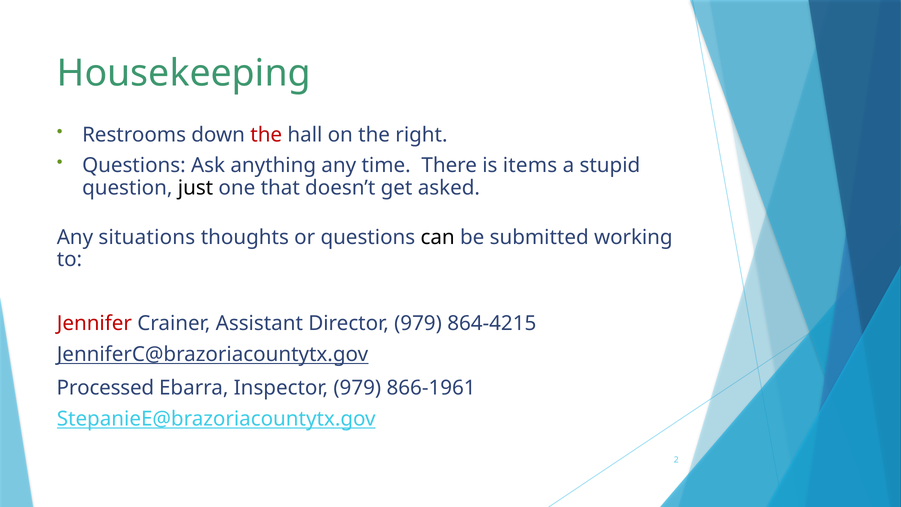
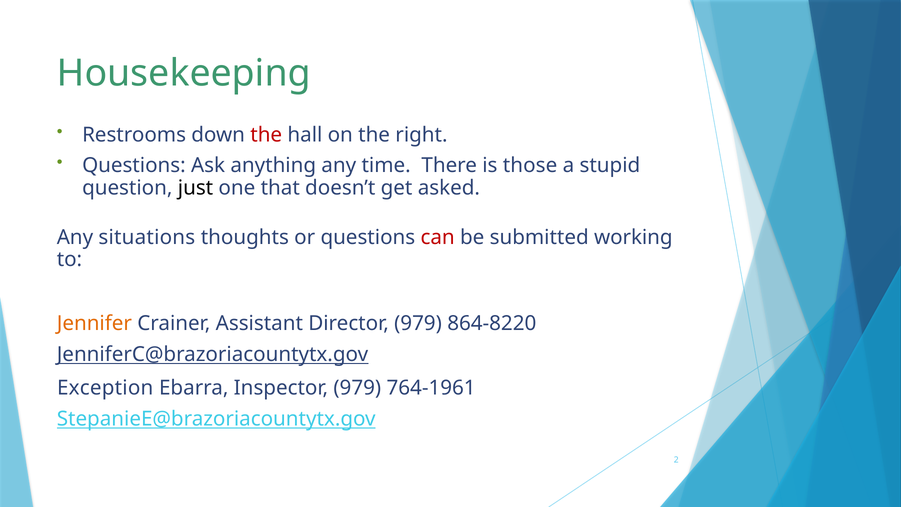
items: items -> those
can colour: black -> red
Jennifer colour: red -> orange
864-4215: 864-4215 -> 864-8220
Processed: Processed -> Exception
866-1961: 866-1961 -> 764-1961
